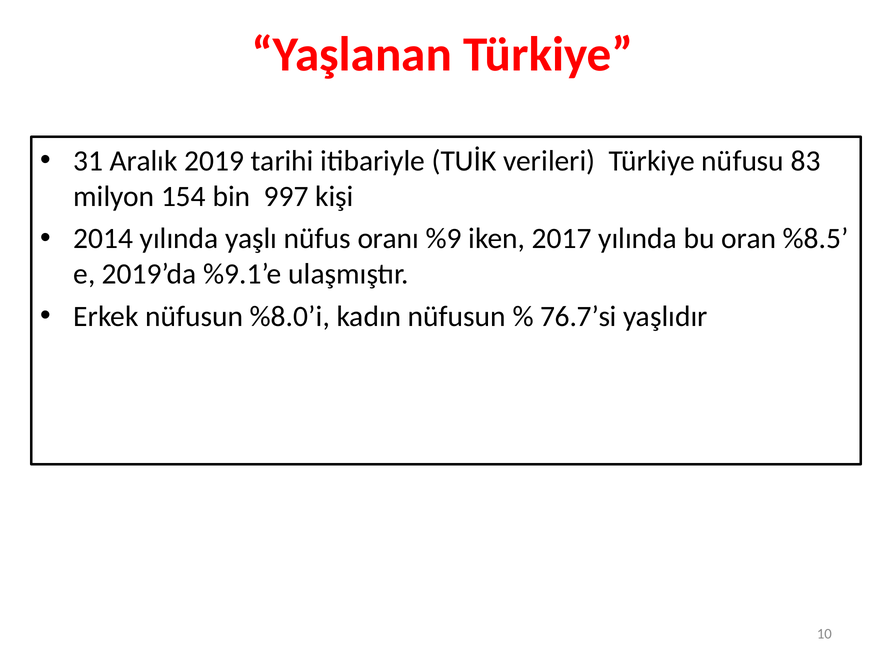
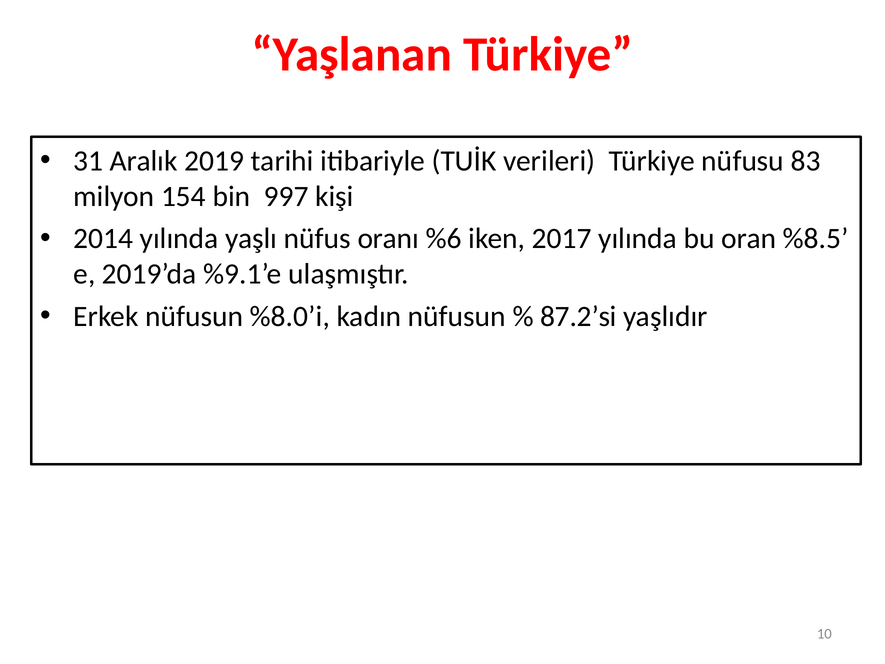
%9: %9 -> %6
76.7’si: 76.7’si -> 87.2’si
